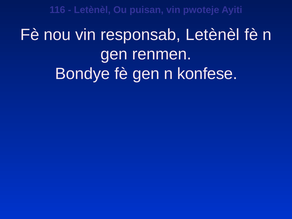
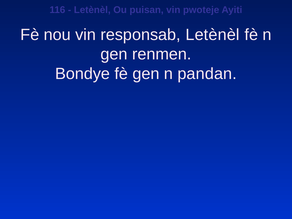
konfese: konfese -> pandan
